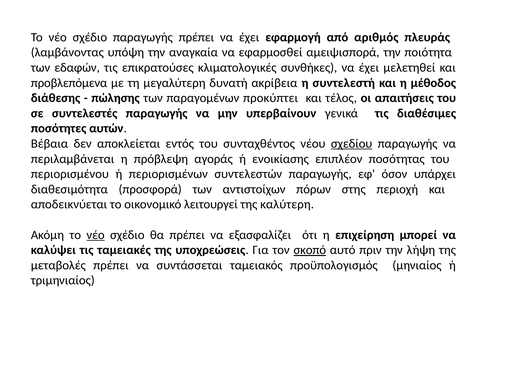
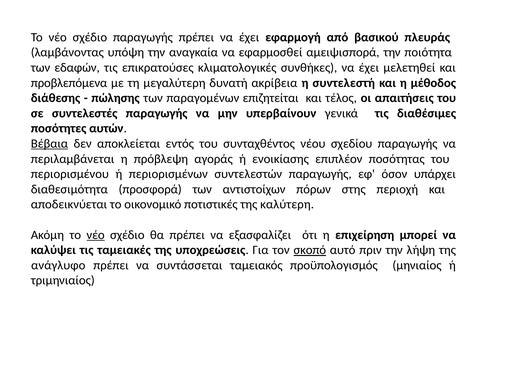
αριθμός: αριθμός -> βασικού
προκύπτει: προκύπτει -> επιζητείται
Βέβαια underline: none -> present
σχεδίου underline: present -> none
λειτουργεί: λειτουργεί -> ποτιστικές
μεταβολές: μεταβολές -> ανάγλυφο
